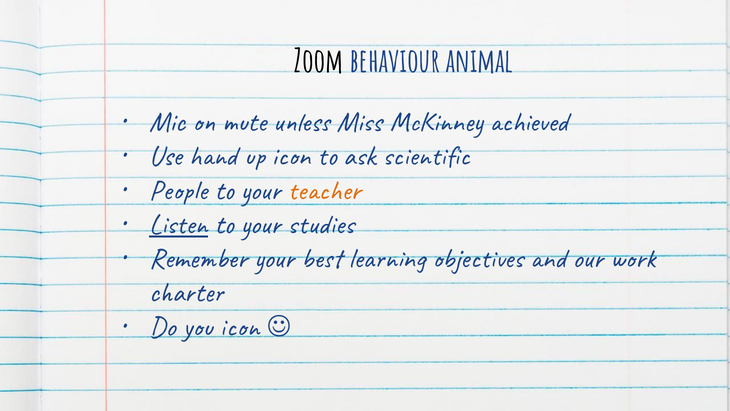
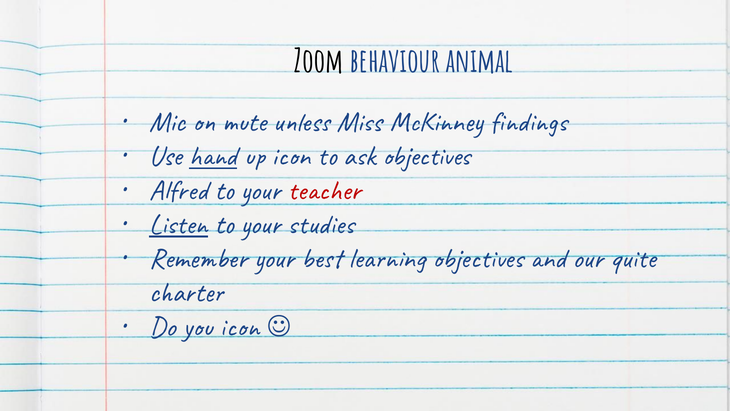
achieved: achieved -> findings
hand underline: none -> present
ask scientific: scientific -> objectives
People: People -> Alfred
teacher colour: orange -> red
work: work -> quite
